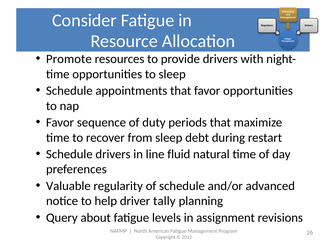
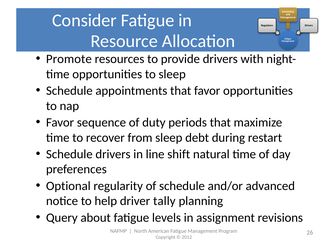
fluid: fluid -> shift
Valuable: Valuable -> Optional
